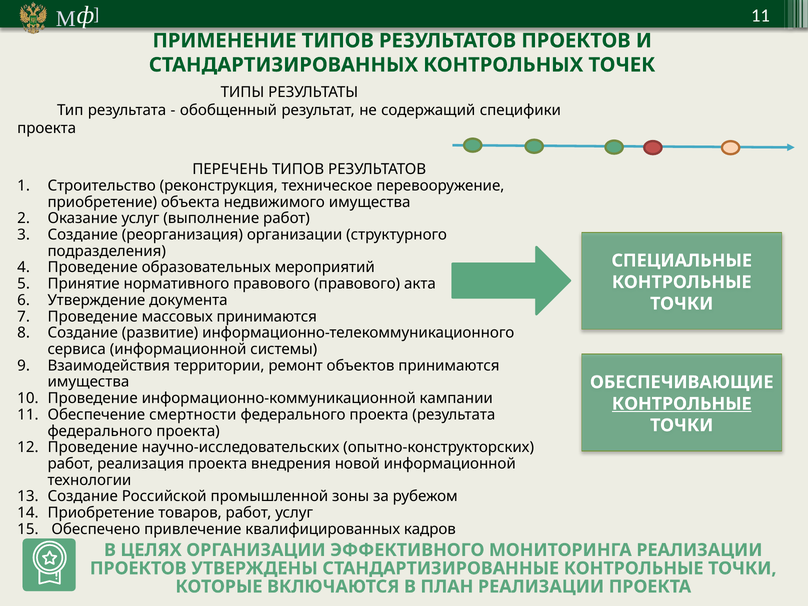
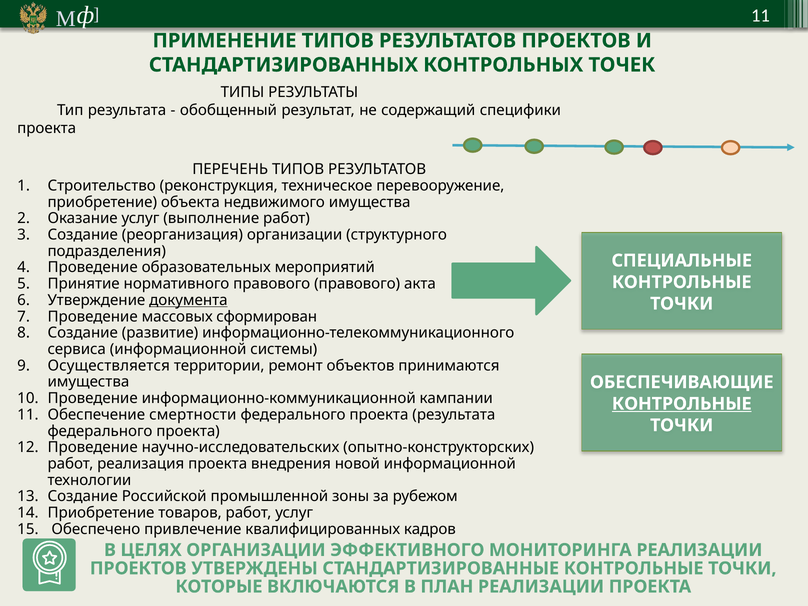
документа underline: none -> present
массовых принимаются: принимаются -> сформирован
Взаимодействия: Взаимодействия -> Осуществляется
